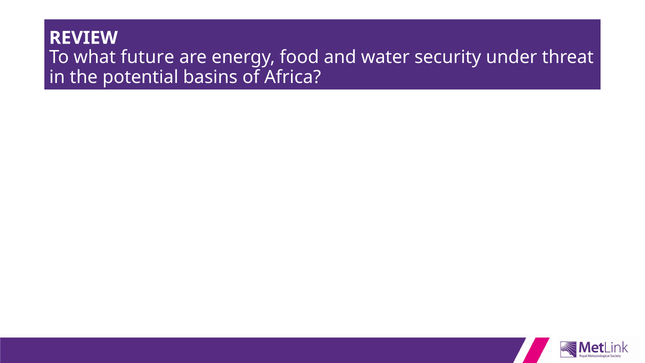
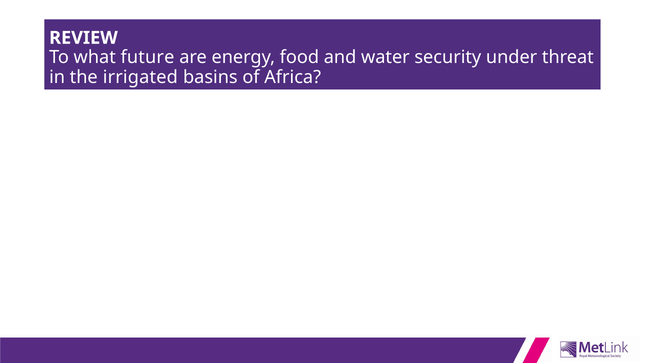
potential: potential -> irrigated
